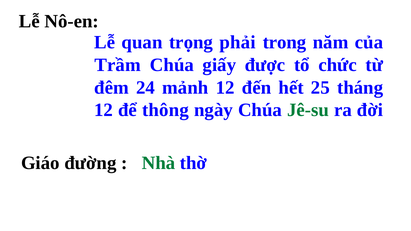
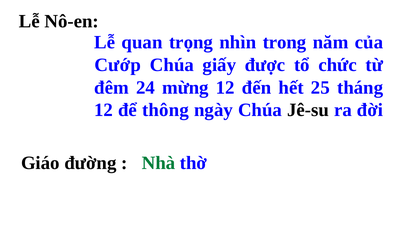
phải: phải -> nhìn
Trầm: Trầm -> Cướp
mảnh: mảnh -> mừng
Jê-su colour: green -> black
